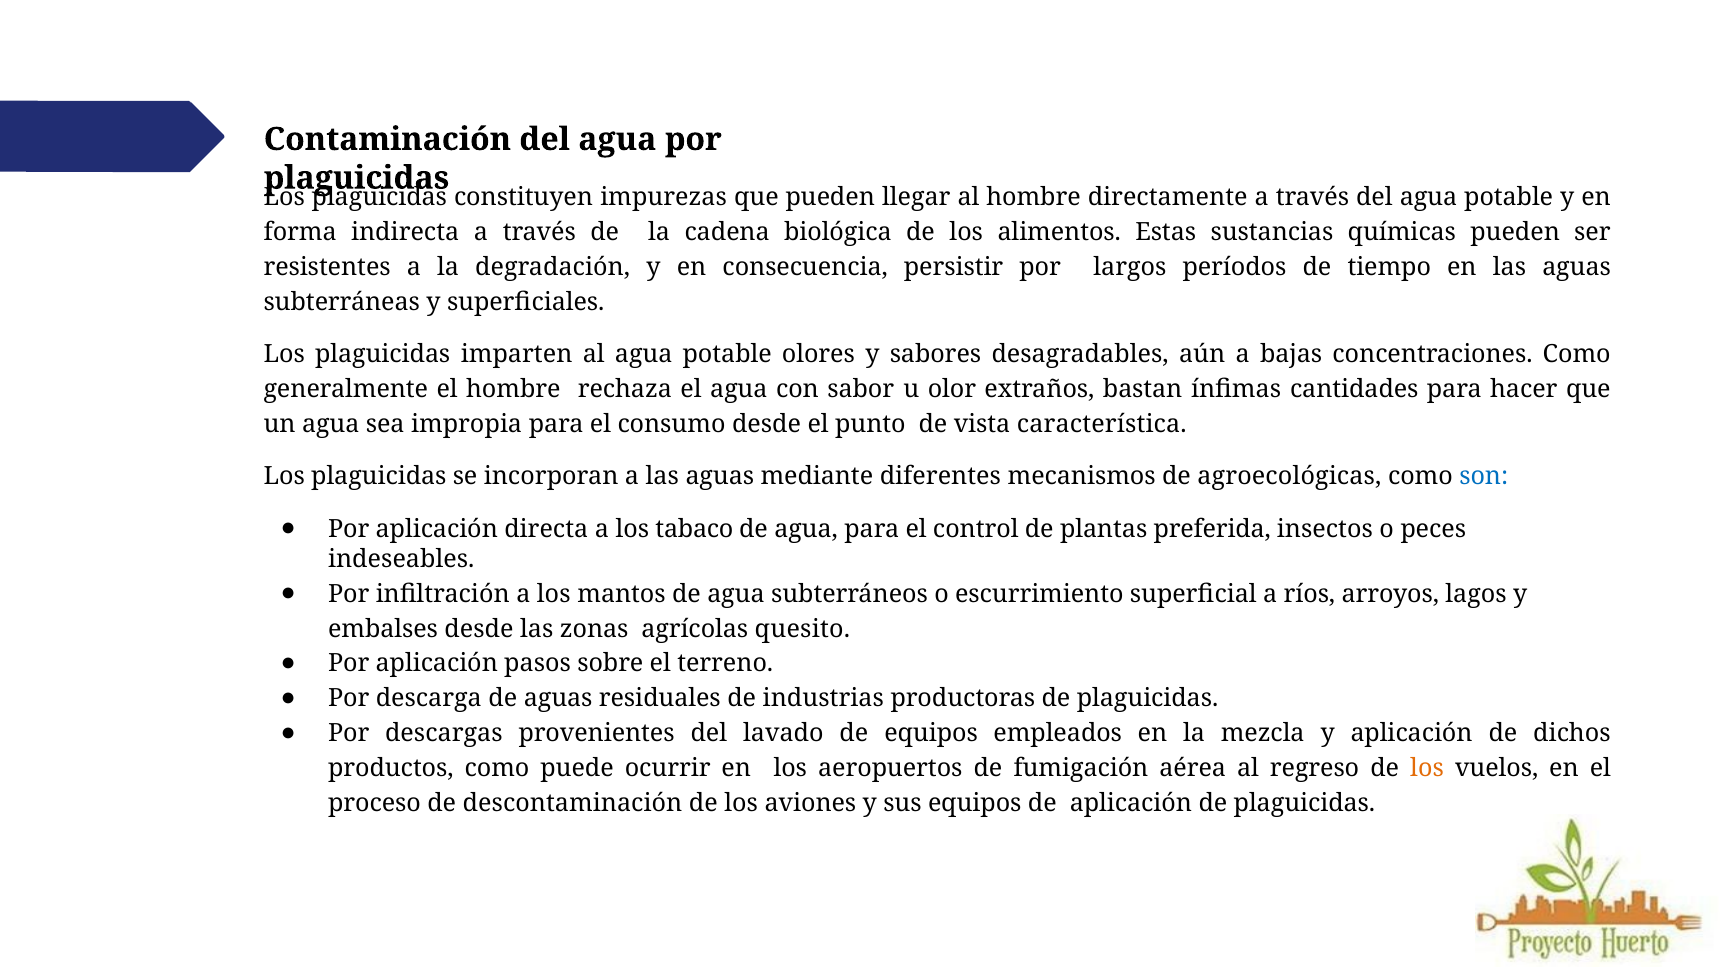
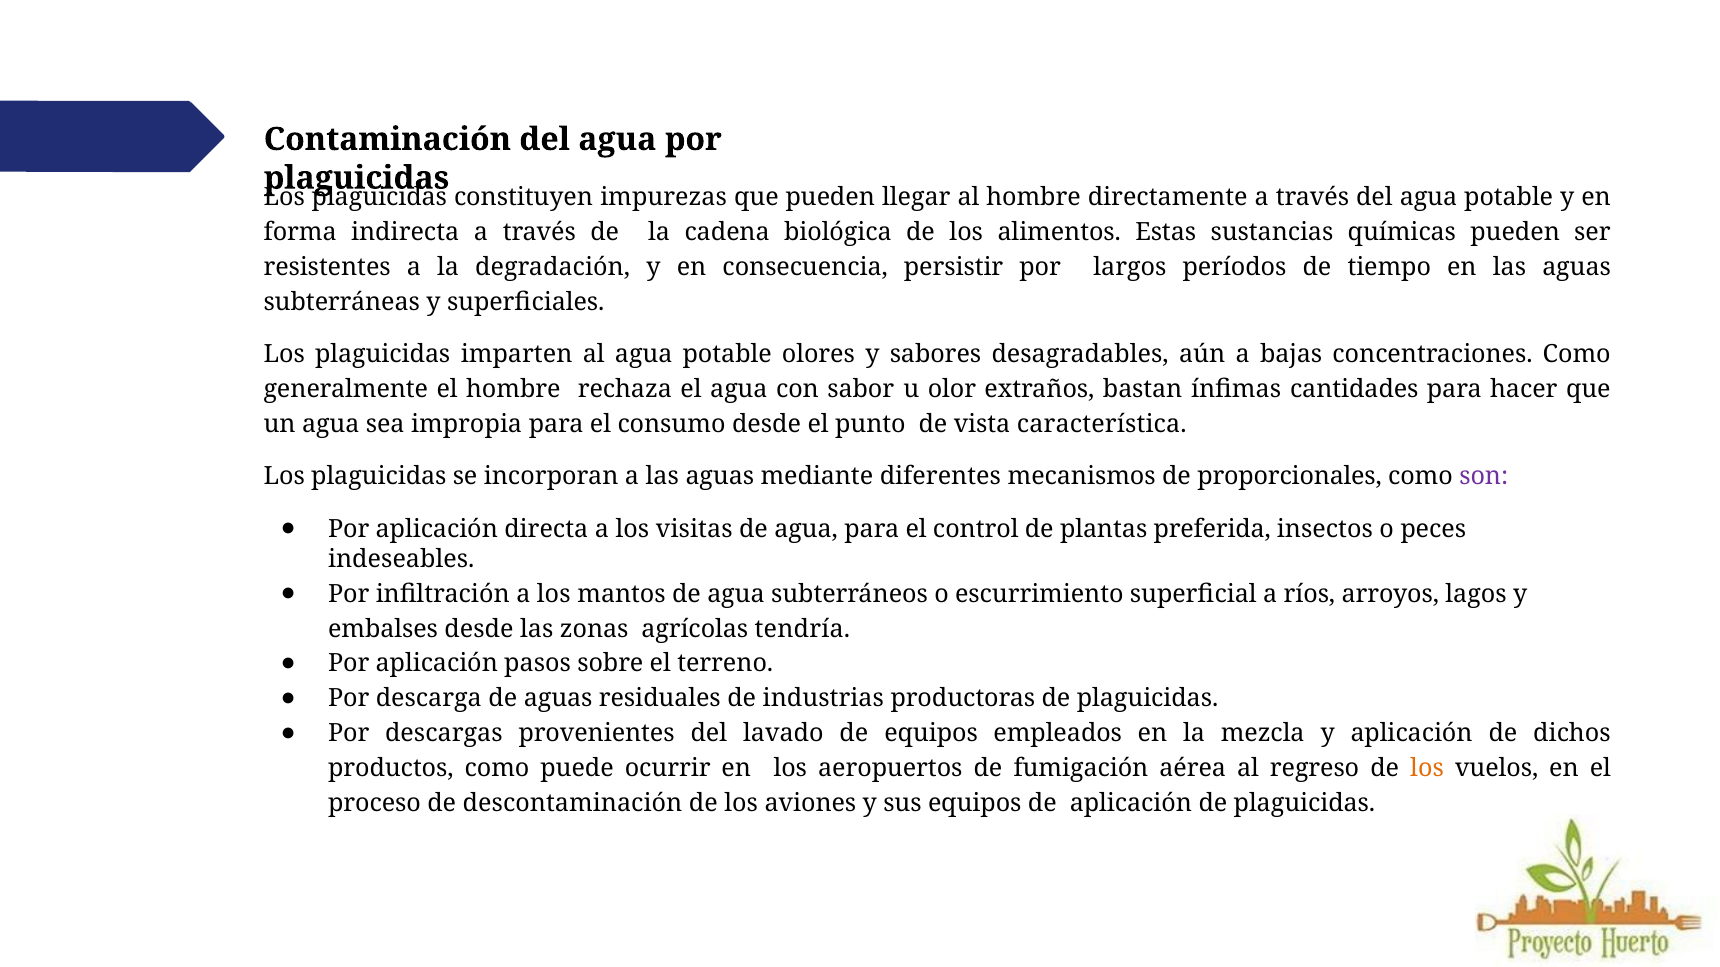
agroecológicas: agroecológicas -> proporcionales
son colour: blue -> purple
tabaco: tabaco -> visitas
quesito: quesito -> tendría
